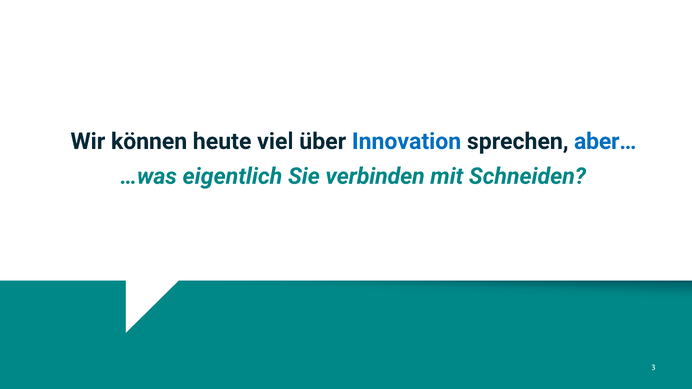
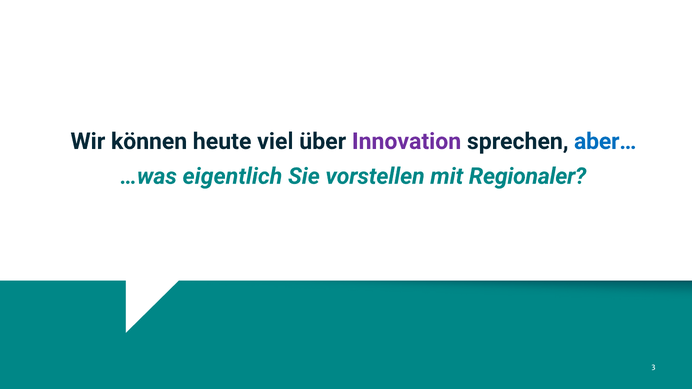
Innovation colour: blue -> purple
verbinden: verbinden -> vorstellen
Schneiden: Schneiden -> Regionaler
